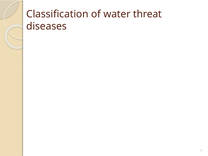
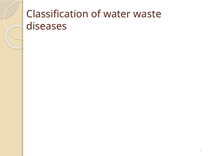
threat: threat -> waste
